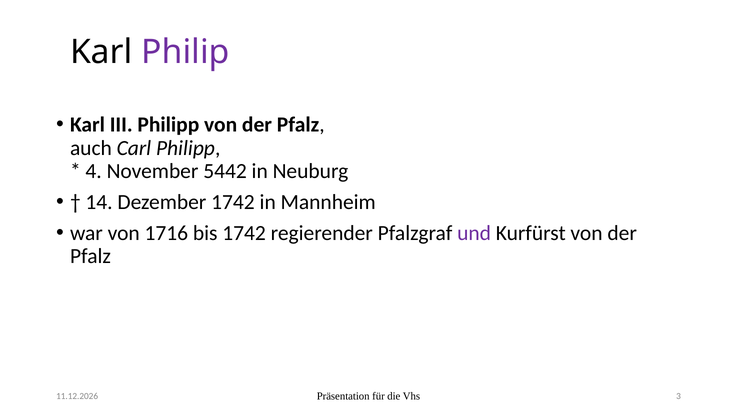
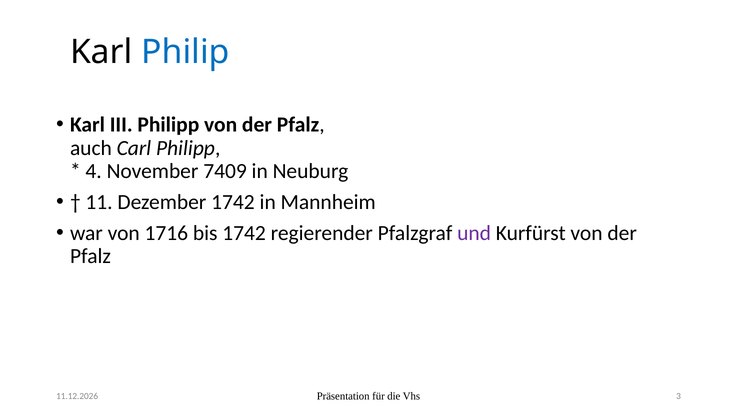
Philip colour: purple -> blue
5442: 5442 -> 7409
14: 14 -> 11
